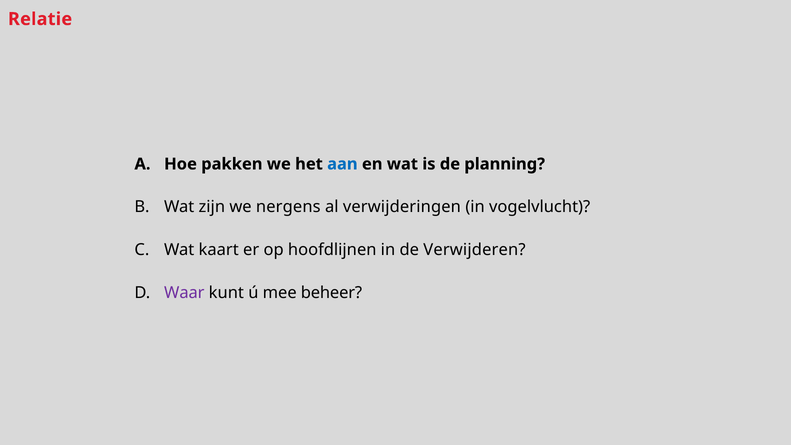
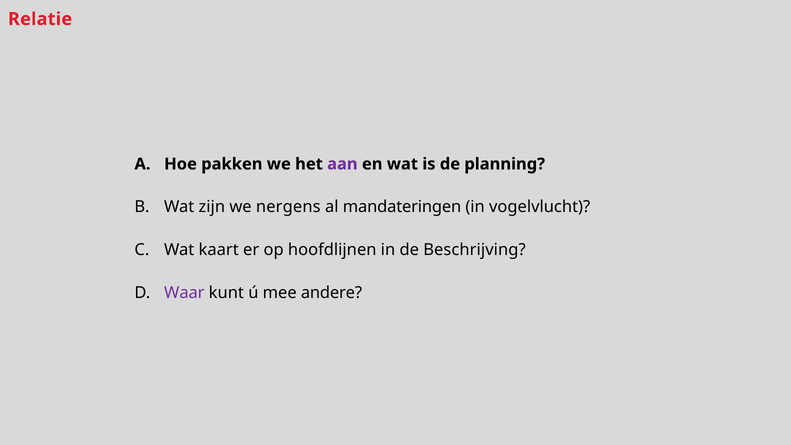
aan colour: blue -> purple
verwijderingen: verwijderingen -> mandateringen
Verwijderen: Verwijderen -> Beschrijving
beheer: beheer -> andere
